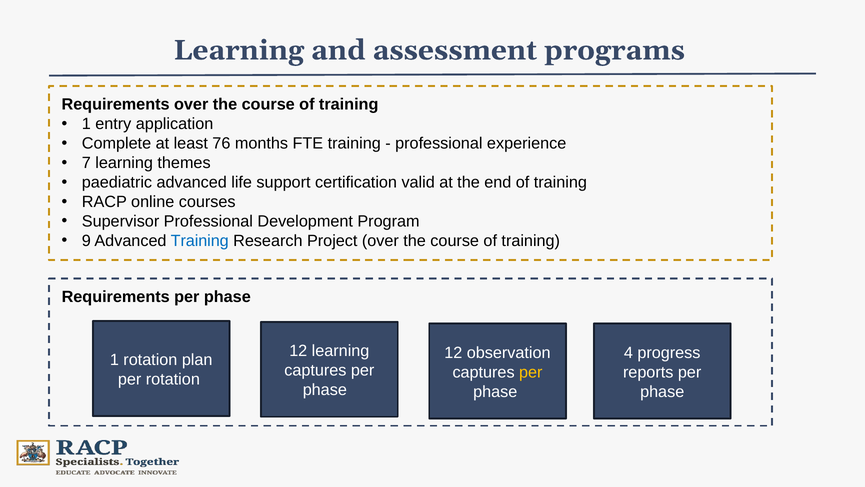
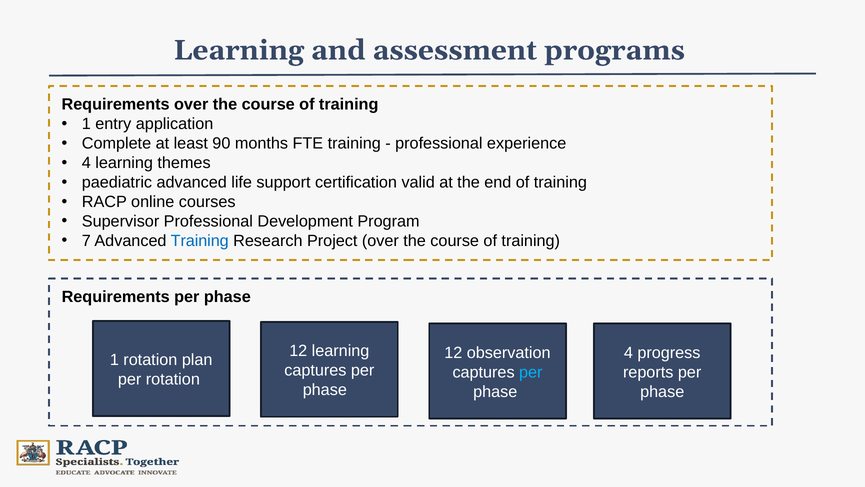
76: 76 -> 90
7 at (86, 163): 7 -> 4
9: 9 -> 7
per at (531, 372) colour: yellow -> light blue
